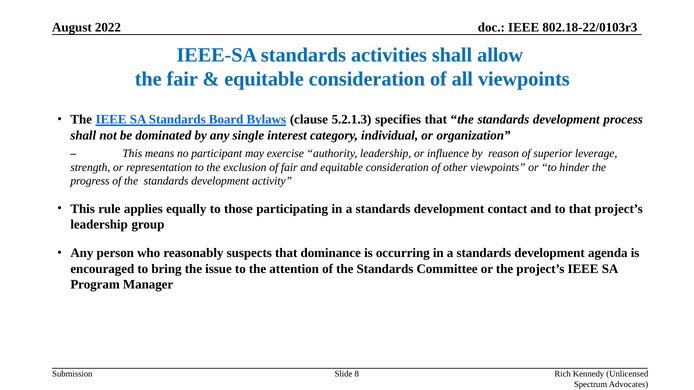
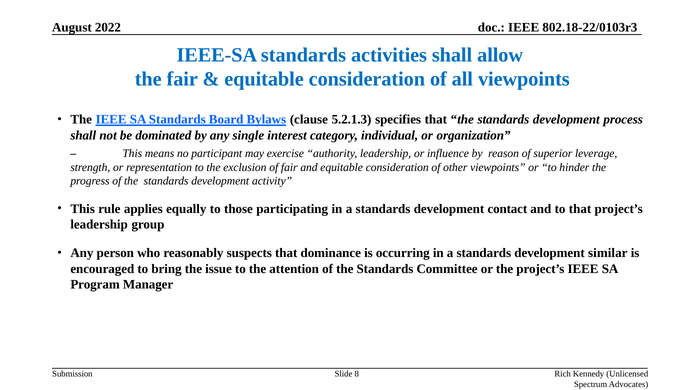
agenda: agenda -> similar
